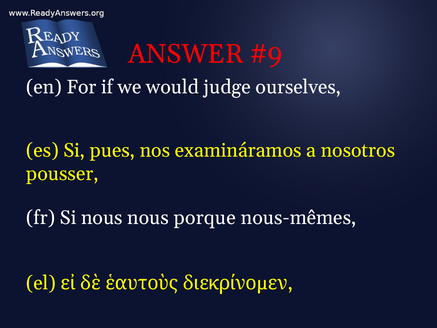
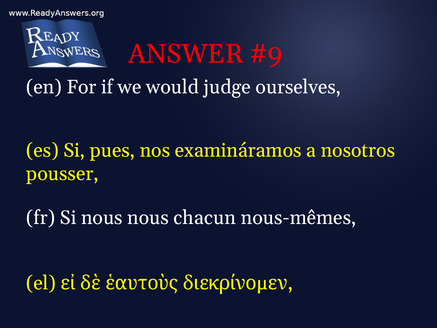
porque: porque -> chacun
